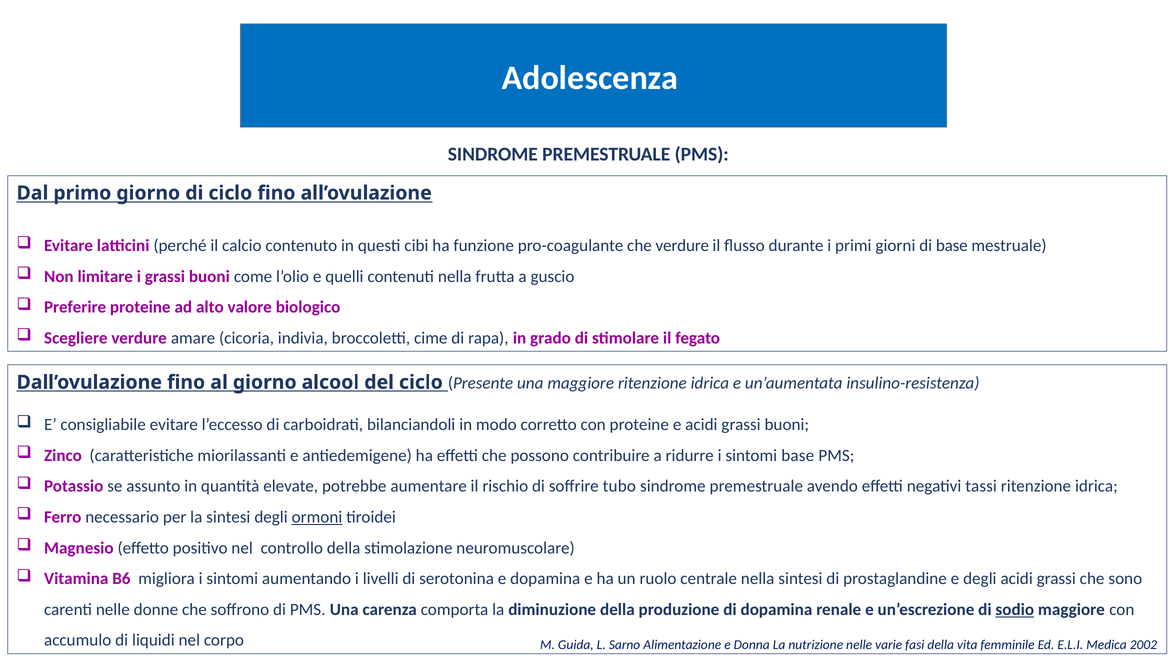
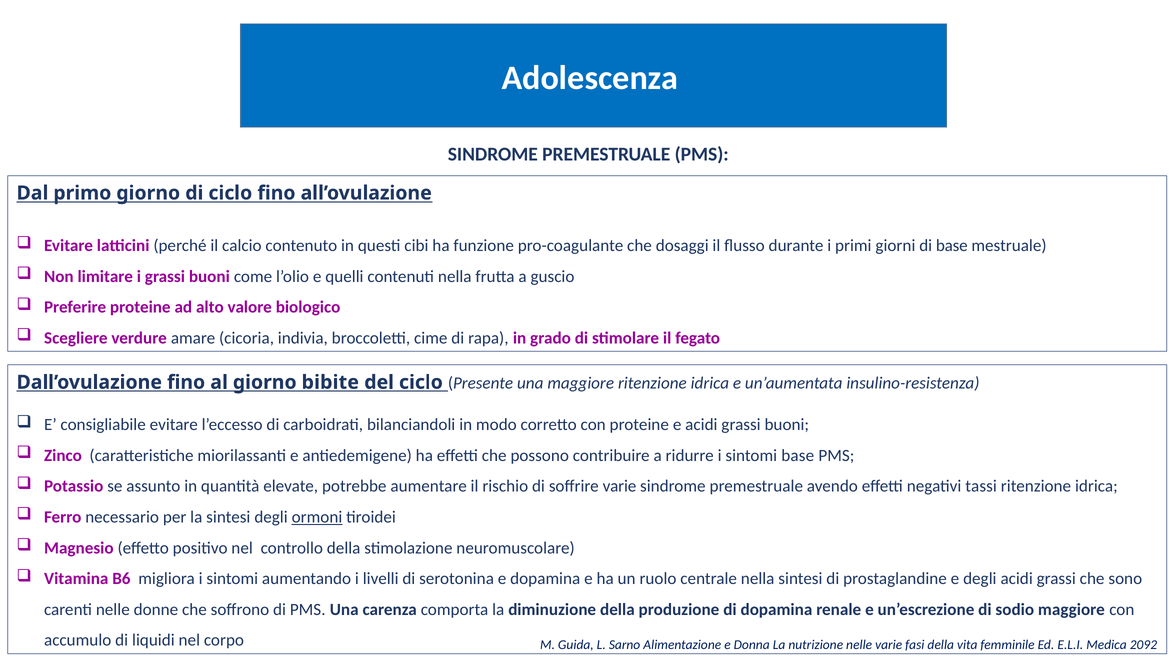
che verdure: verdure -> dosaggi
alcool: alcool -> bibite
soffrire tubo: tubo -> varie
sodio underline: present -> none
2002: 2002 -> 2092
